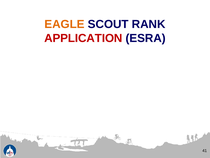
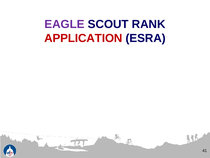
EAGLE colour: orange -> purple
